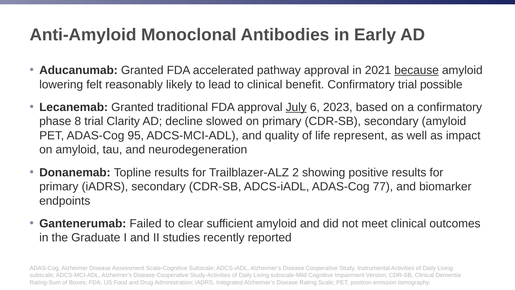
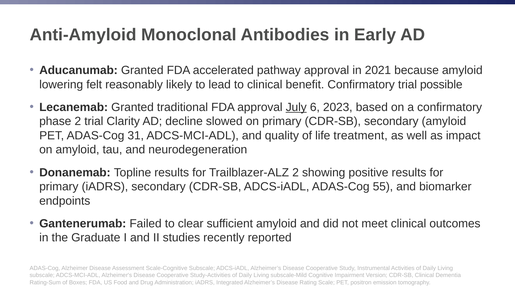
because underline: present -> none
phase 8: 8 -> 2
95: 95 -> 31
represent: represent -> treatment
77: 77 -> 55
